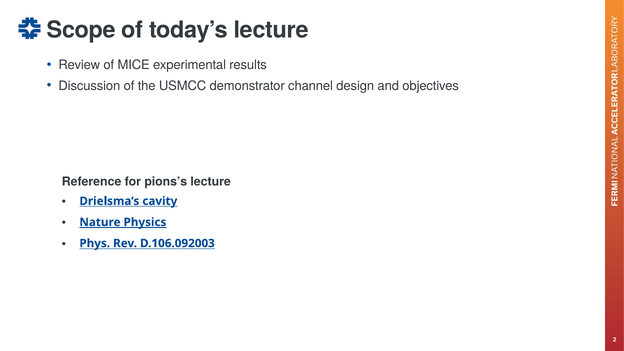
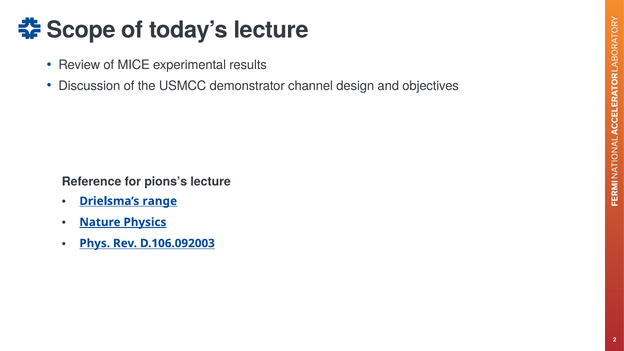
cavity: cavity -> range
